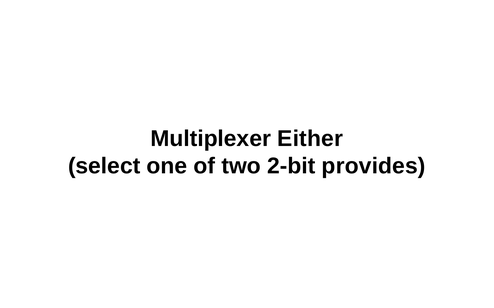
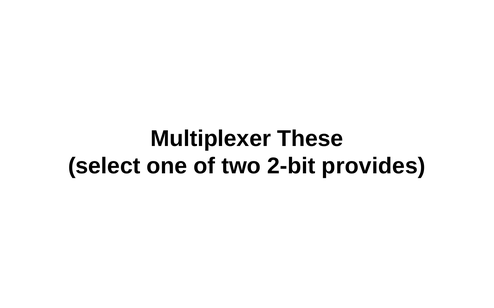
Either: Either -> These
